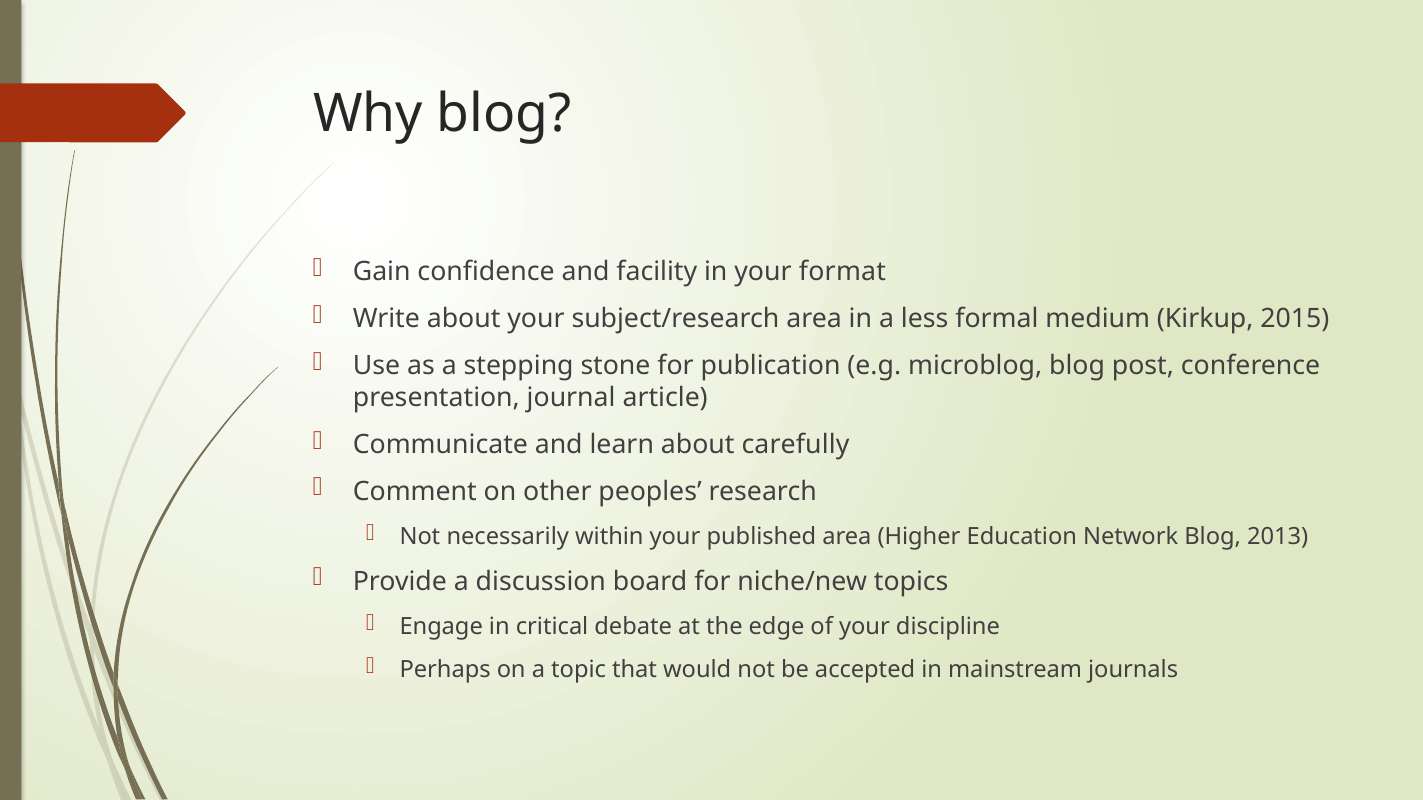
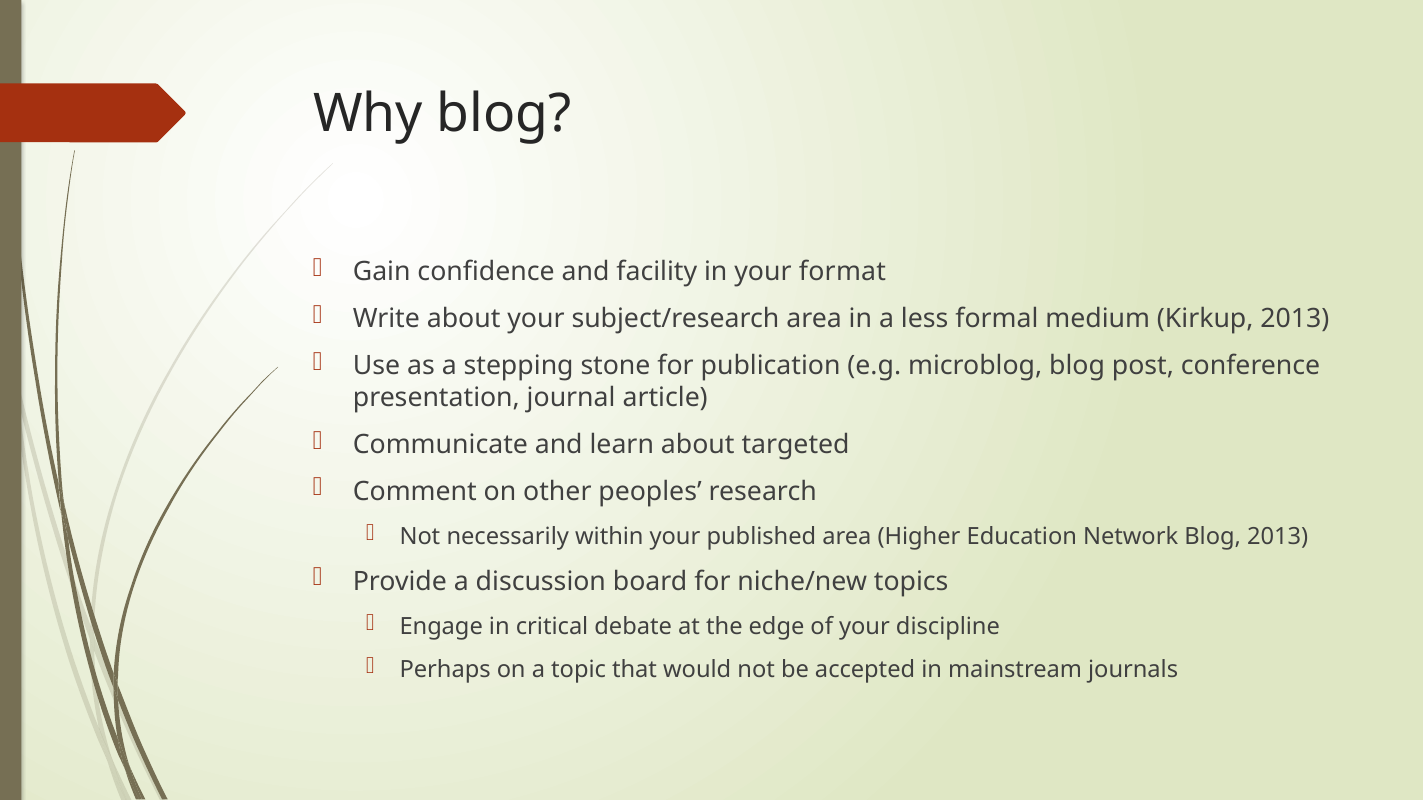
Kirkup 2015: 2015 -> 2013
carefully: carefully -> targeted
